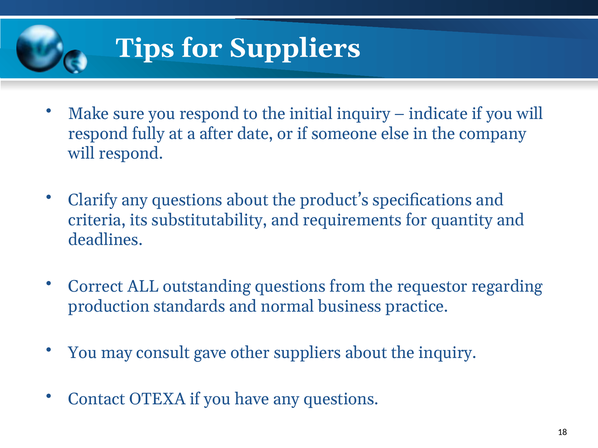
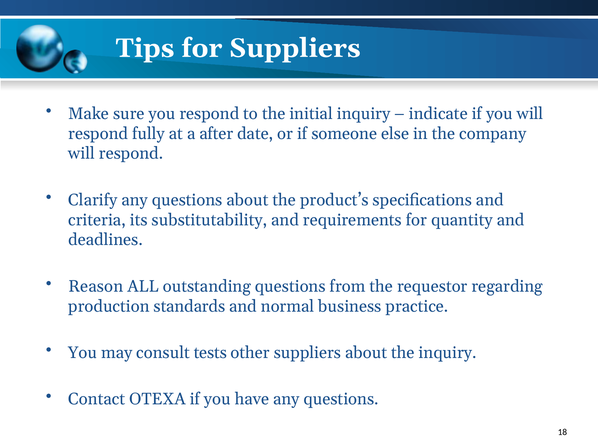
Correct: Correct -> Reason
gave: gave -> tests
